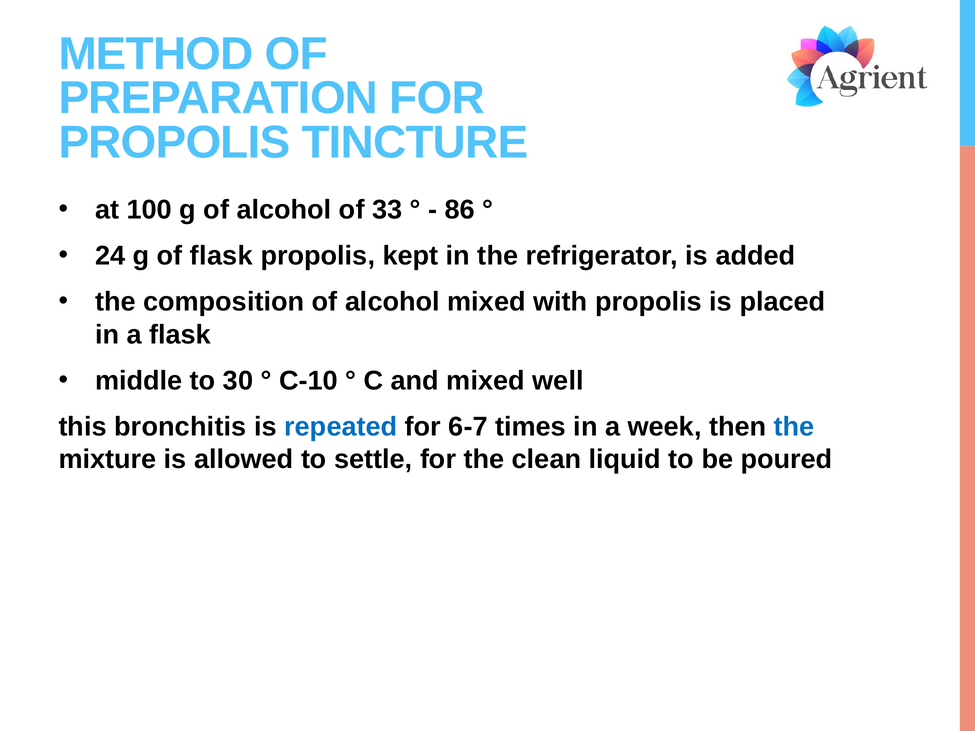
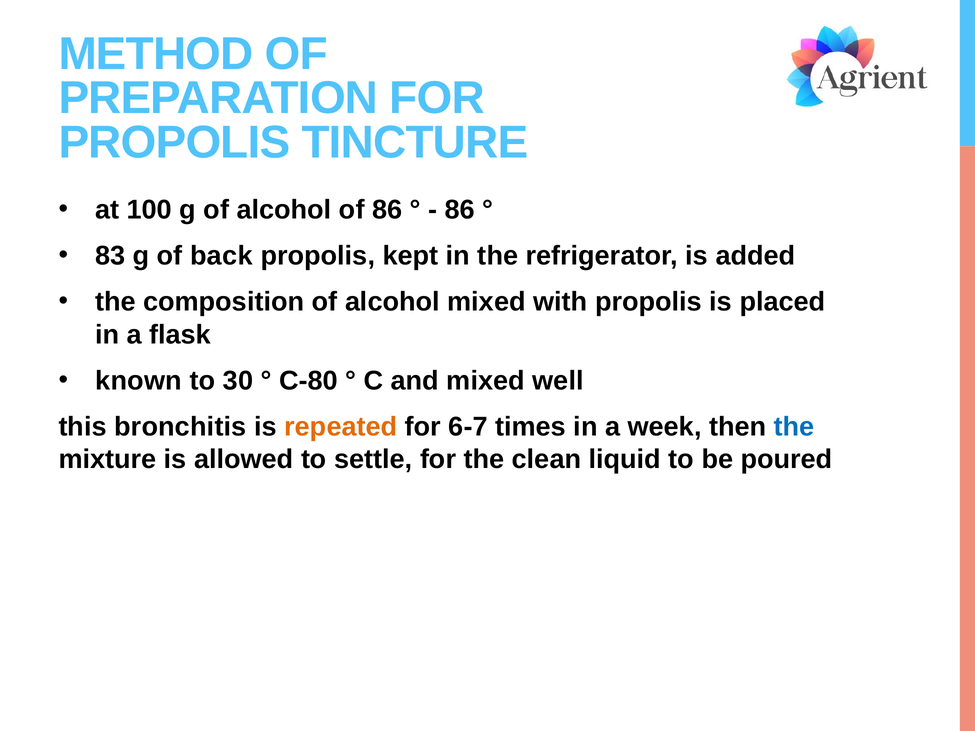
of 33: 33 -> 86
24: 24 -> 83
of flask: flask -> back
middle: middle -> known
C-10: C-10 -> C-80
repeated colour: blue -> orange
